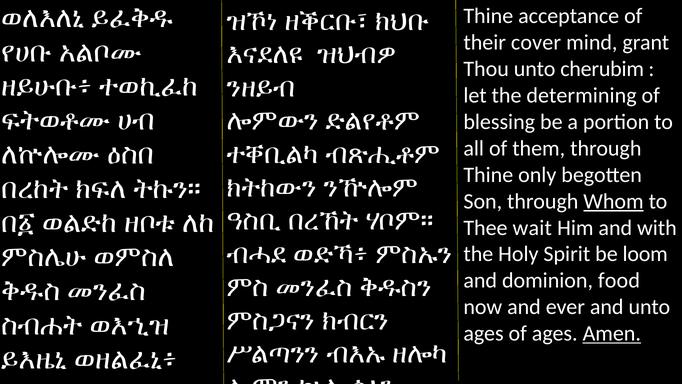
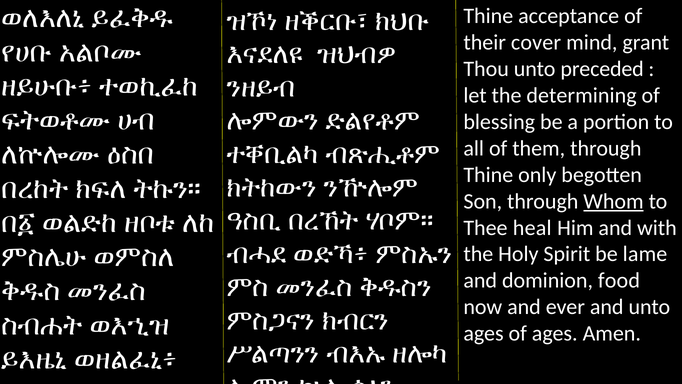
cherubim: cherubim -> preceded
wait: wait -> heal
loom: loom -> lame
Amen underline: present -> none
